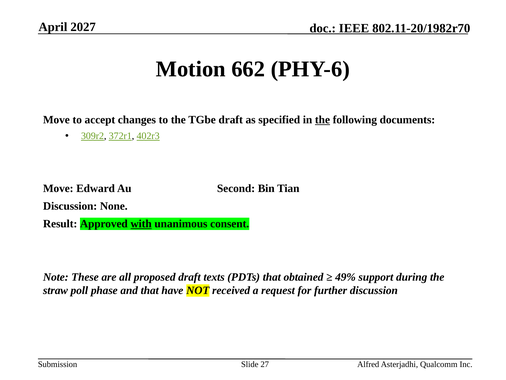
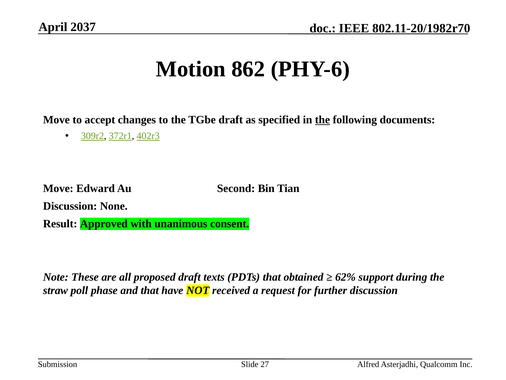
2027: 2027 -> 2037
662: 662 -> 862
with underline: present -> none
49%: 49% -> 62%
